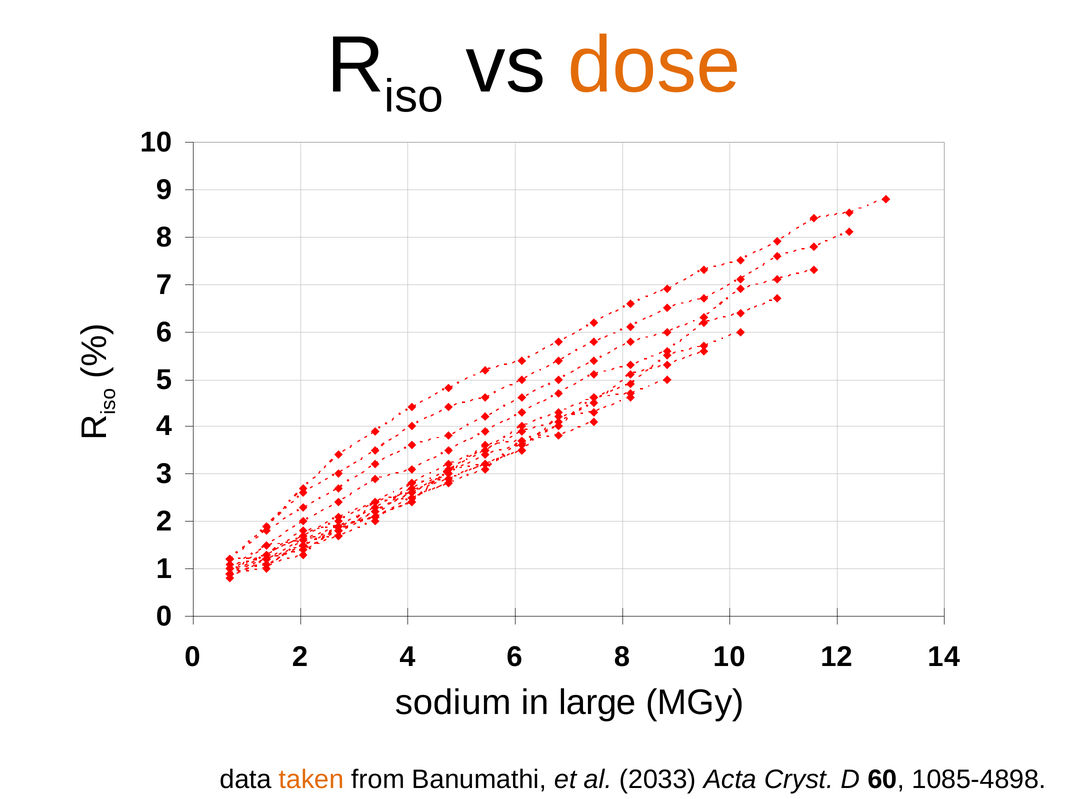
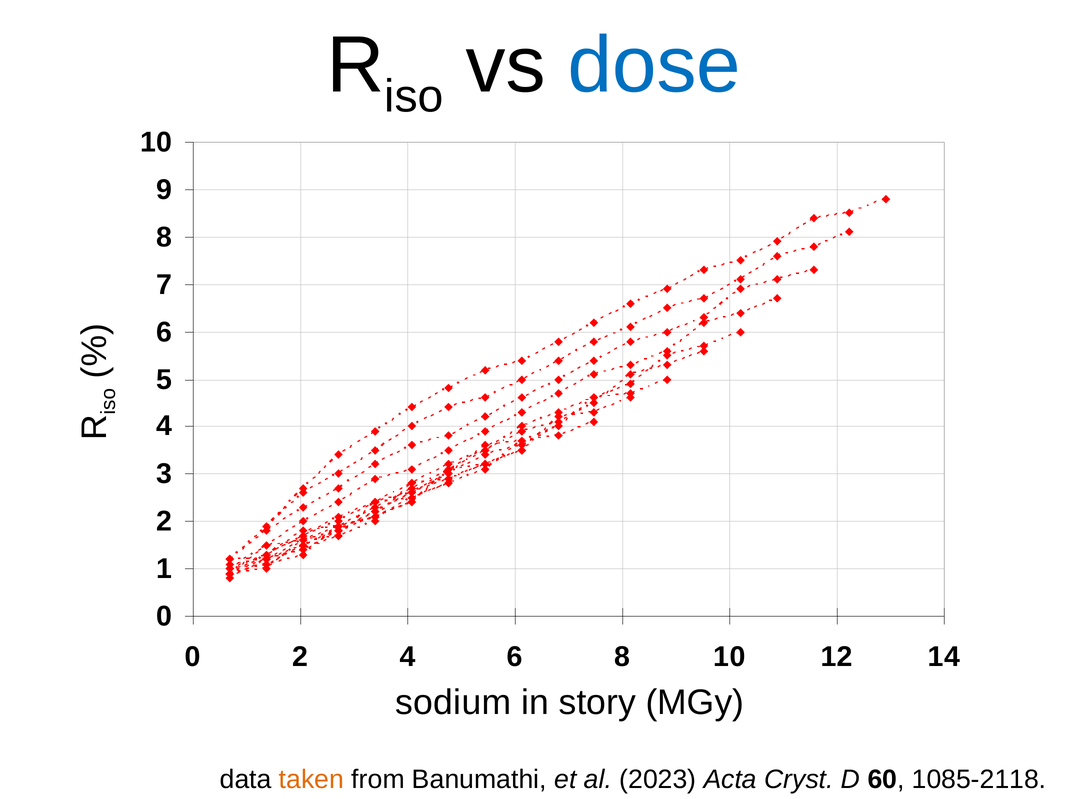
dose colour: orange -> blue
large: large -> story
2033: 2033 -> 2023
1085-4898: 1085-4898 -> 1085-2118
